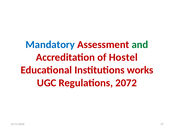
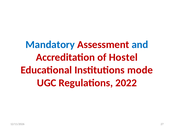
and colour: green -> blue
works: works -> mode
2072: 2072 -> 2022
